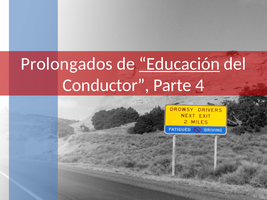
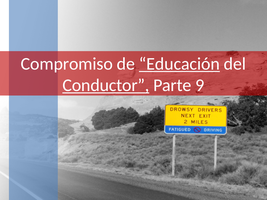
Prolongados: Prolongados -> Compromiso
Conductor underline: none -> present
4: 4 -> 9
